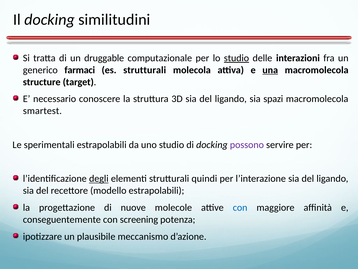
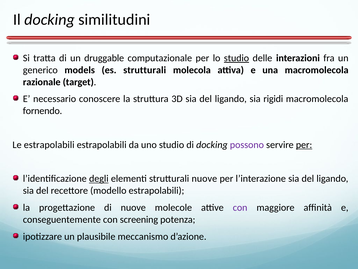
farmaci: farmaci -> models
una underline: present -> none
structure: structure -> razionale
spazi: spazi -> rigidi
smartest: smartest -> fornendo
Le sperimentali: sperimentali -> estrapolabili
per at (304, 145) underline: none -> present
strutturali quindi: quindi -> nuove
con at (240, 207) colour: blue -> purple
